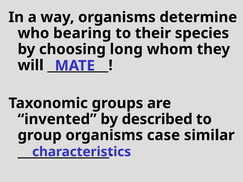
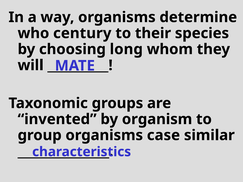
bearing: bearing -> century
described: described -> organism
